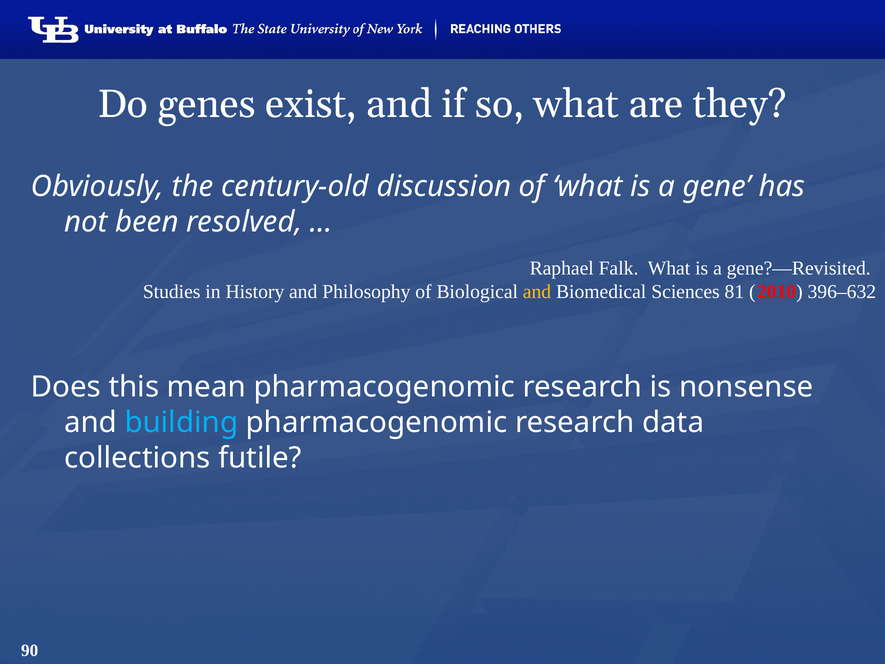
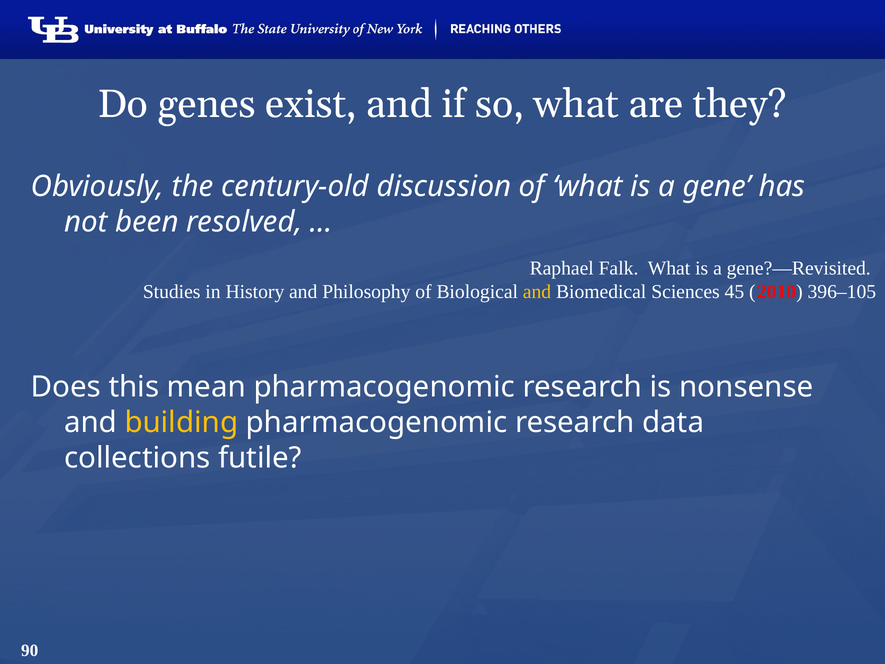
81: 81 -> 45
396–632: 396–632 -> 396–105
building colour: light blue -> yellow
